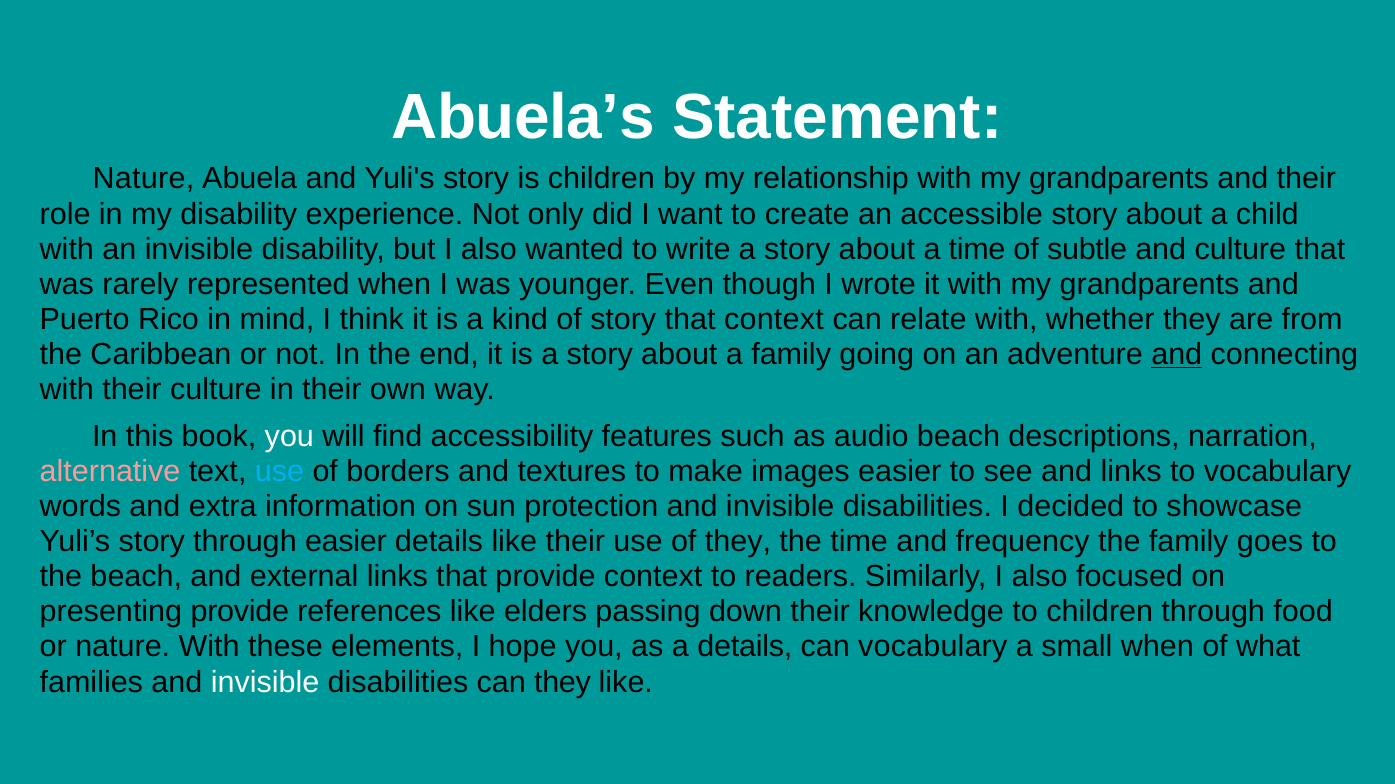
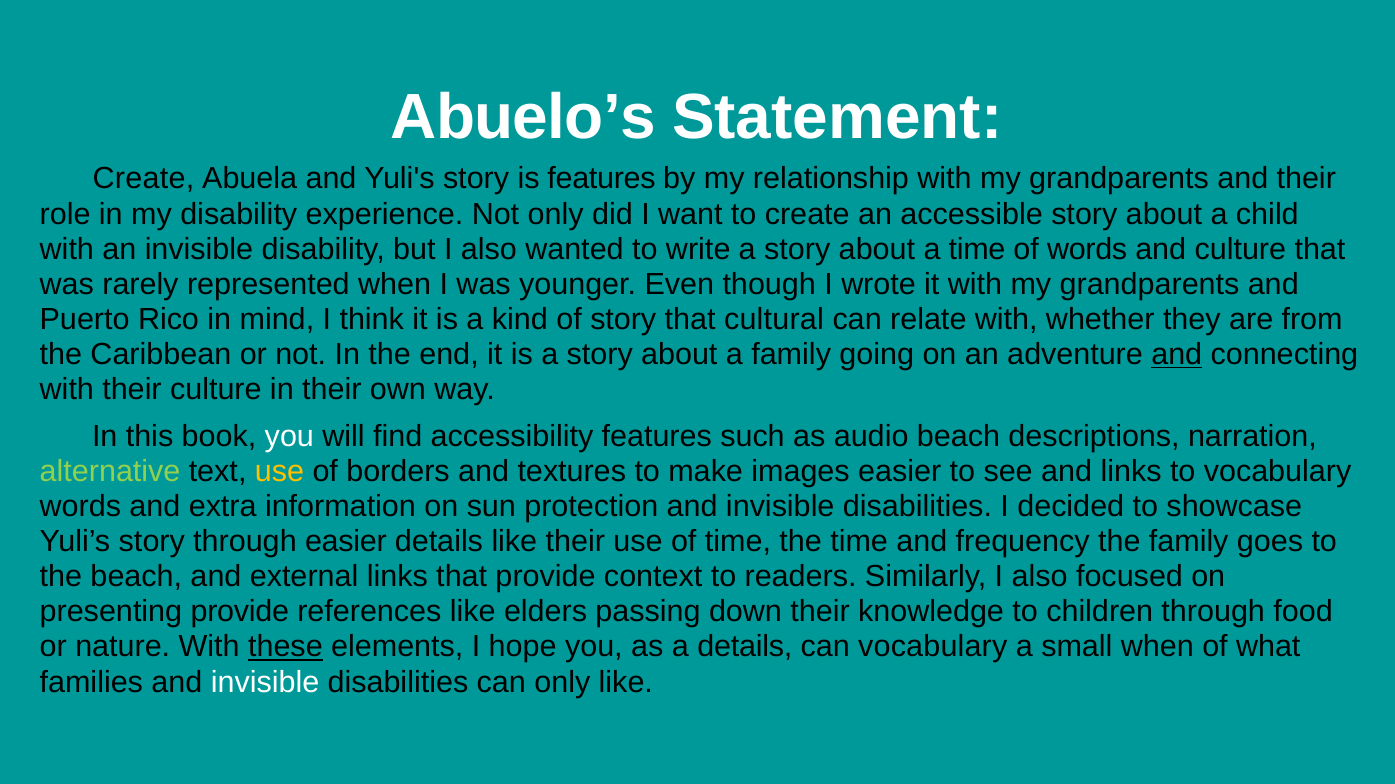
Abuela’s: Abuela’s -> Abuelo’s
Nature at (144, 179): Nature -> Create
is children: children -> features
of subtle: subtle -> words
that context: context -> cultural
alternative colour: pink -> light green
use at (279, 472) colour: light blue -> yellow
of they: they -> time
these underline: none -> present
can they: they -> only
